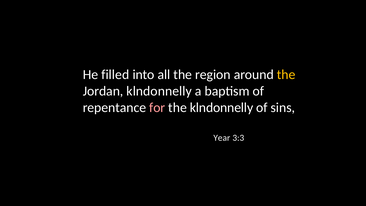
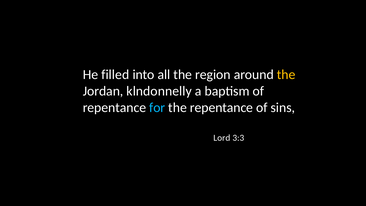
for colour: pink -> light blue
the klndonnelly: klndonnelly -> repentance
Year: Year -> Lord
